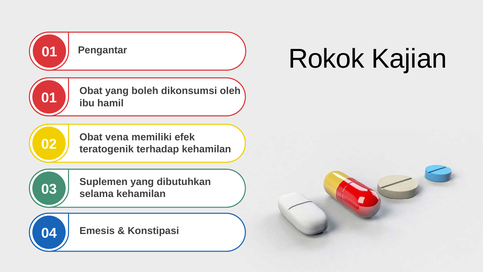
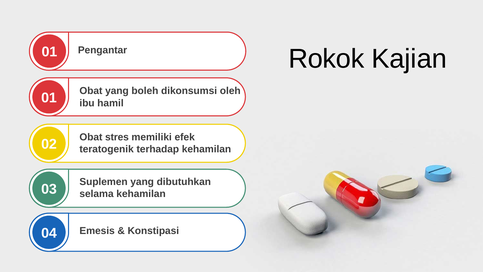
vena: vena -> stres
